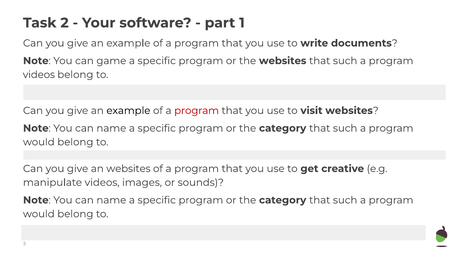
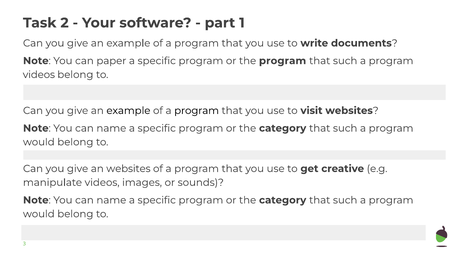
game: game -> paper
the websites: websites -> program
program at (197, 110) colour: red -> black
